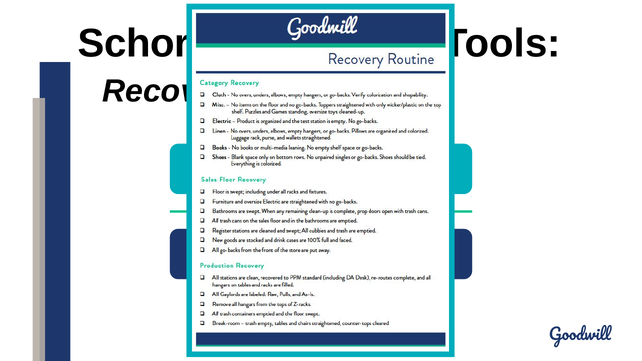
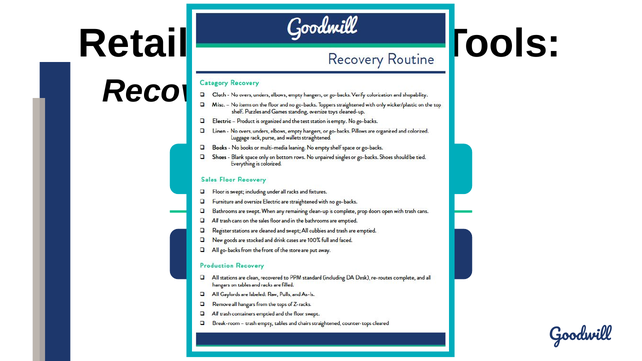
Schor: Schor -> Retail
